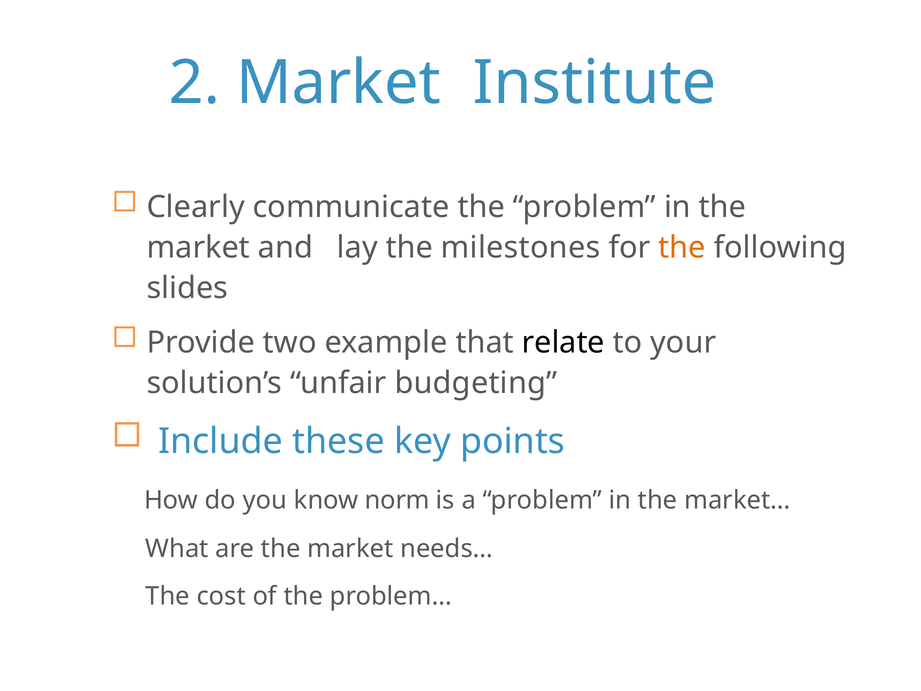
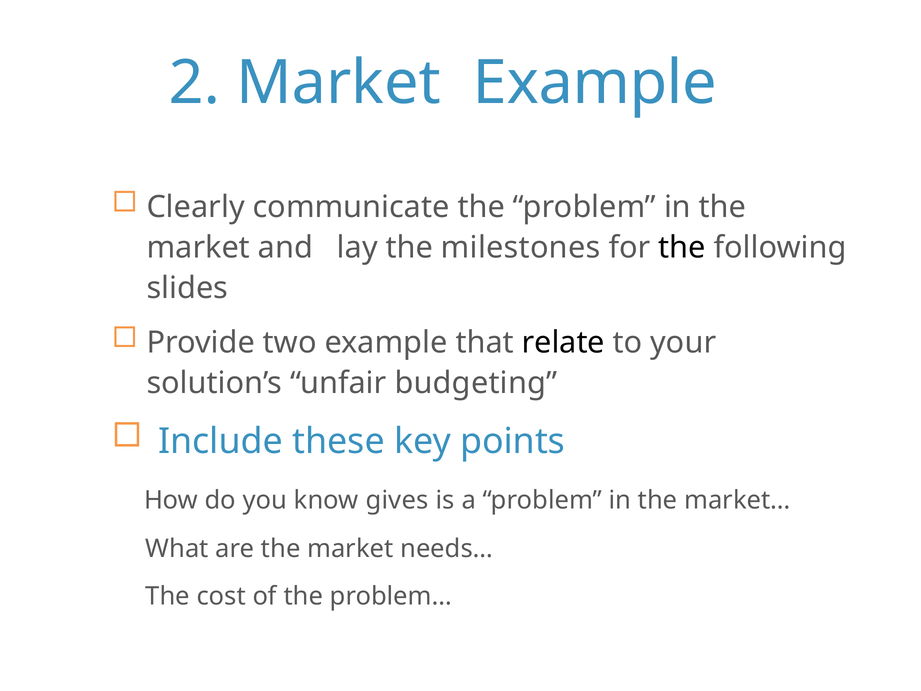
Market Institute: Institute -> Example
the at (682, 248) colour: orange -> black
norm: norm -> gives
